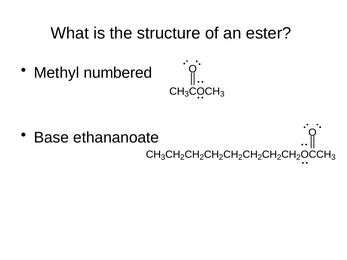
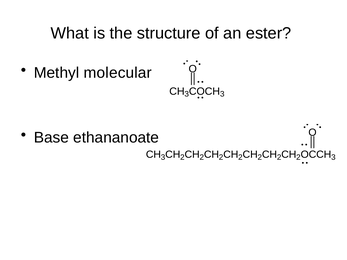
numbered: numbered -> molecular
